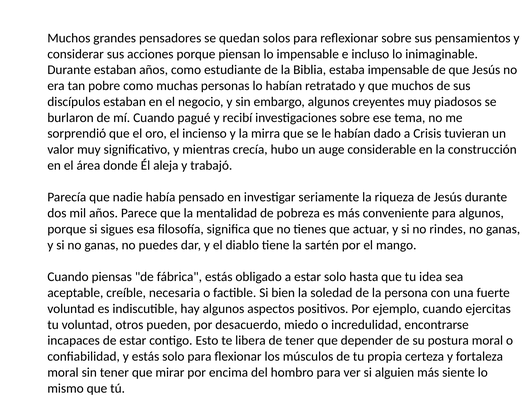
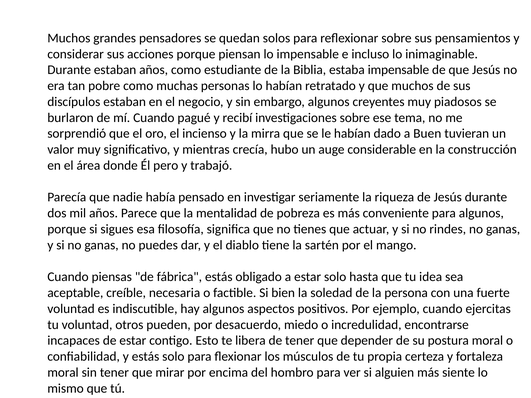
Crisis: Crisis -> Buen
aleja: aleja -> pero
